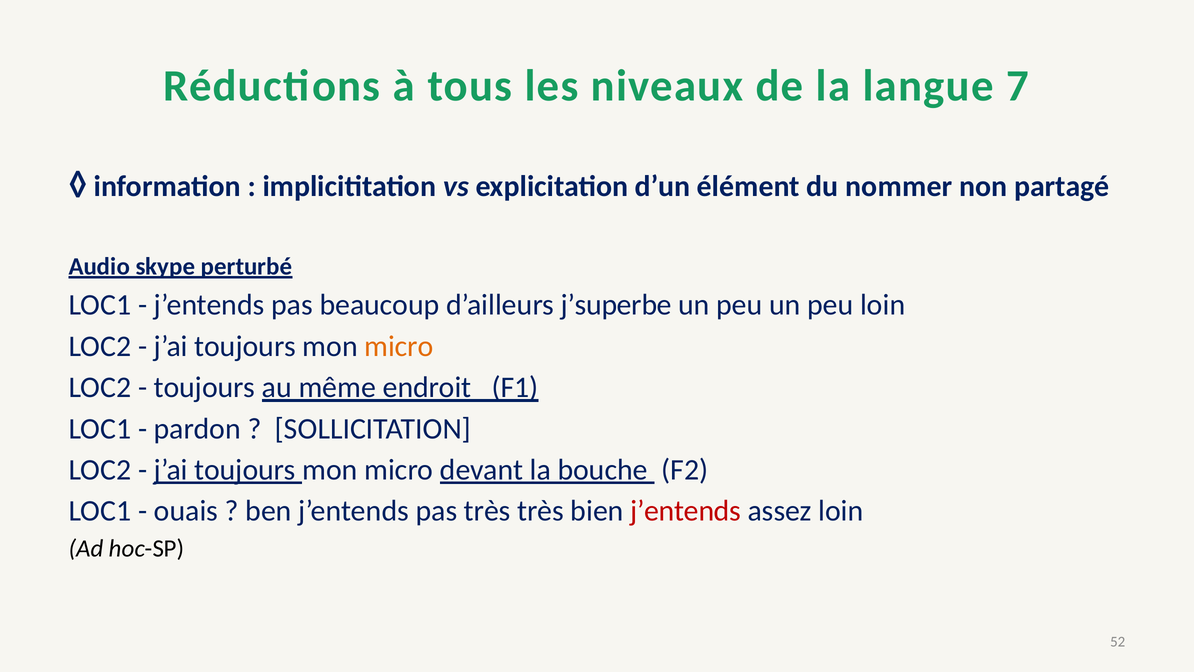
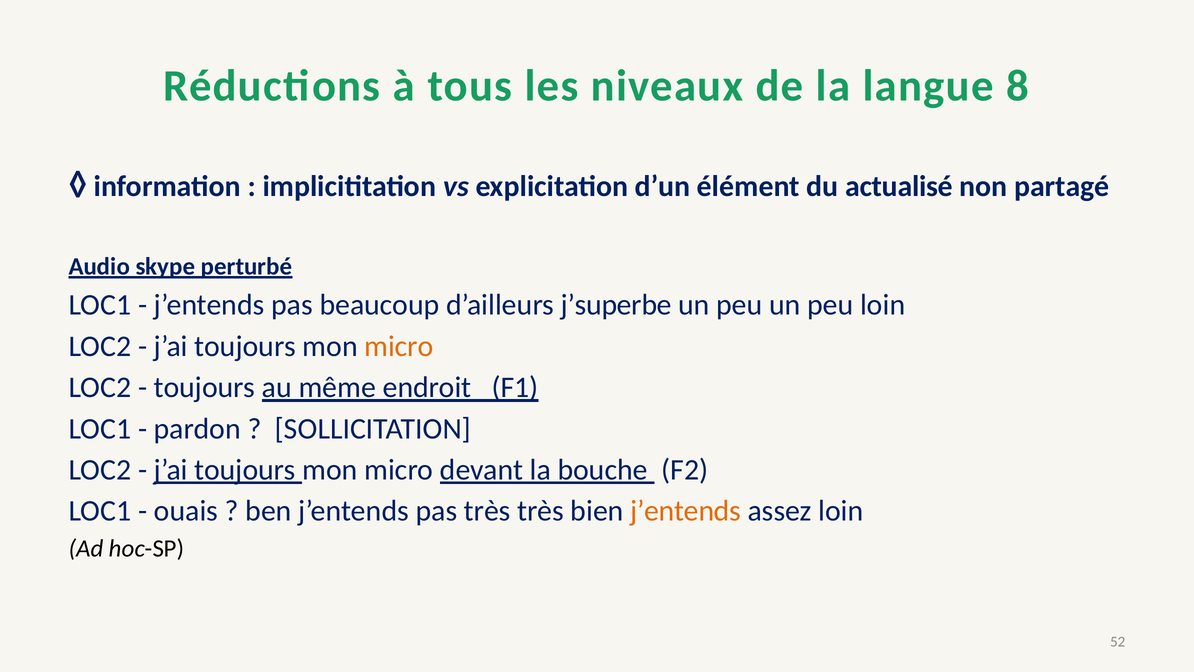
7: 7 -> 8
nommer: nommer -> actualisé
j’entends at (686, 511) colour: red -> orange
